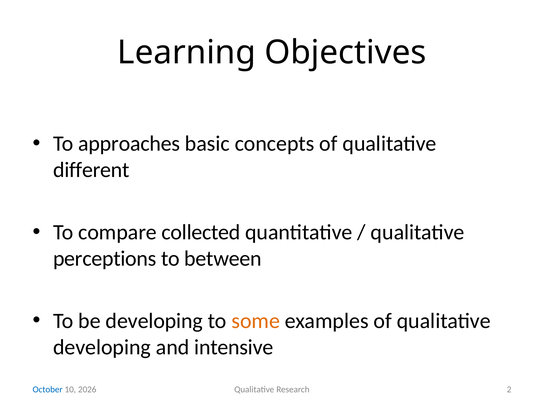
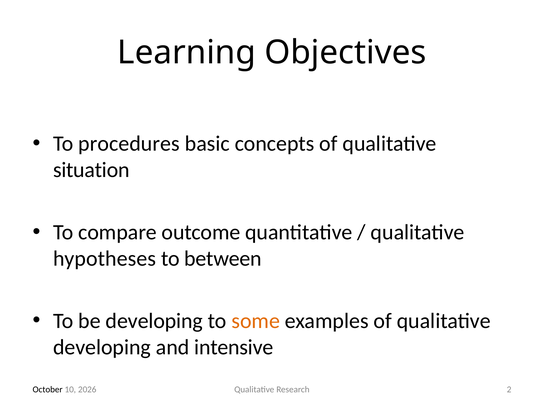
approaches: approaches -> procedures
different: different -> situation
collected: collected -> outcome
perceptions: perceptions -> hypotheses
October colour: blue -> black
